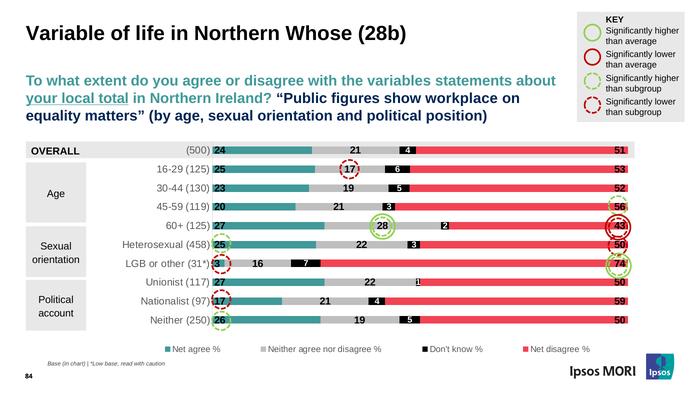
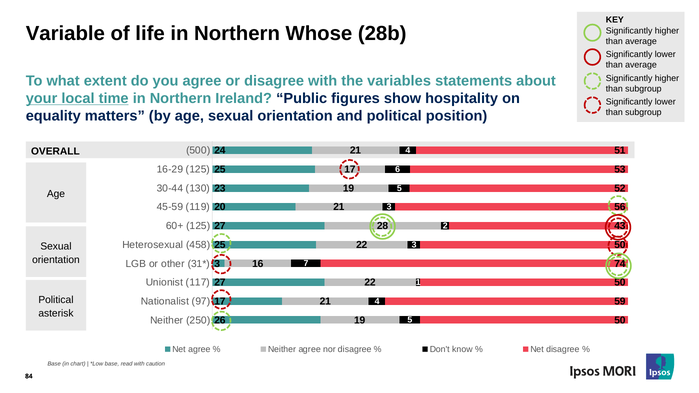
total: total -> time
workplace: workplace -> hospitality
account: account -> asterisk
